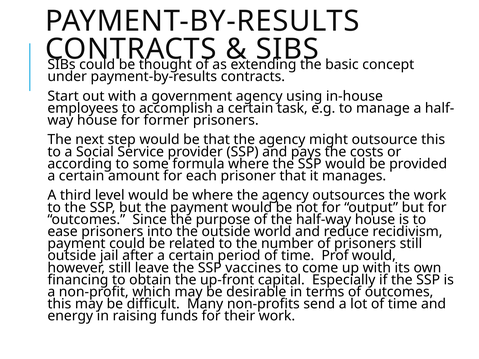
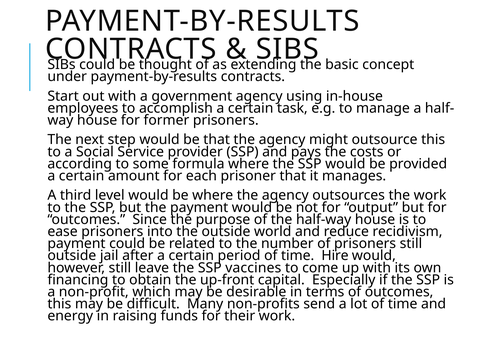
Prof: Prof -> Hire
